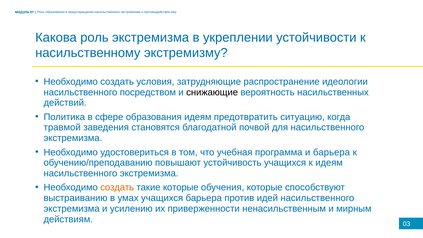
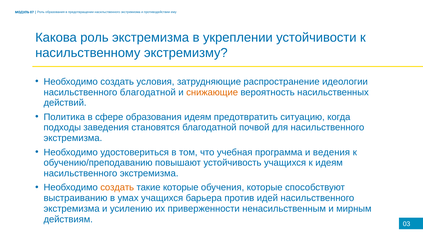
насильственного посредством: посредством -> благодатной
снижающие colour: black -> orange
травмой: травмой -> подходы
и барьера: барьера -> ведения
